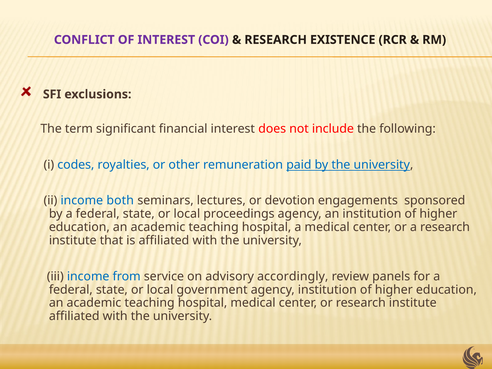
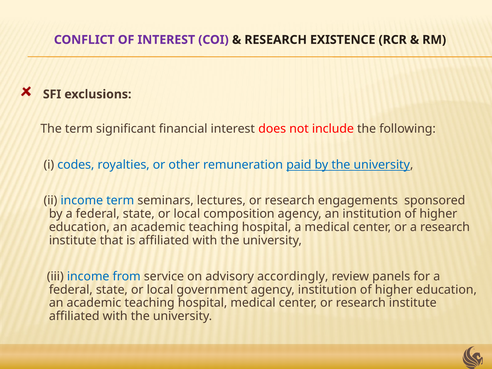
income both: both -> term
lectures or devotion: devotion -> research
proceedings: proceedings -> composition
